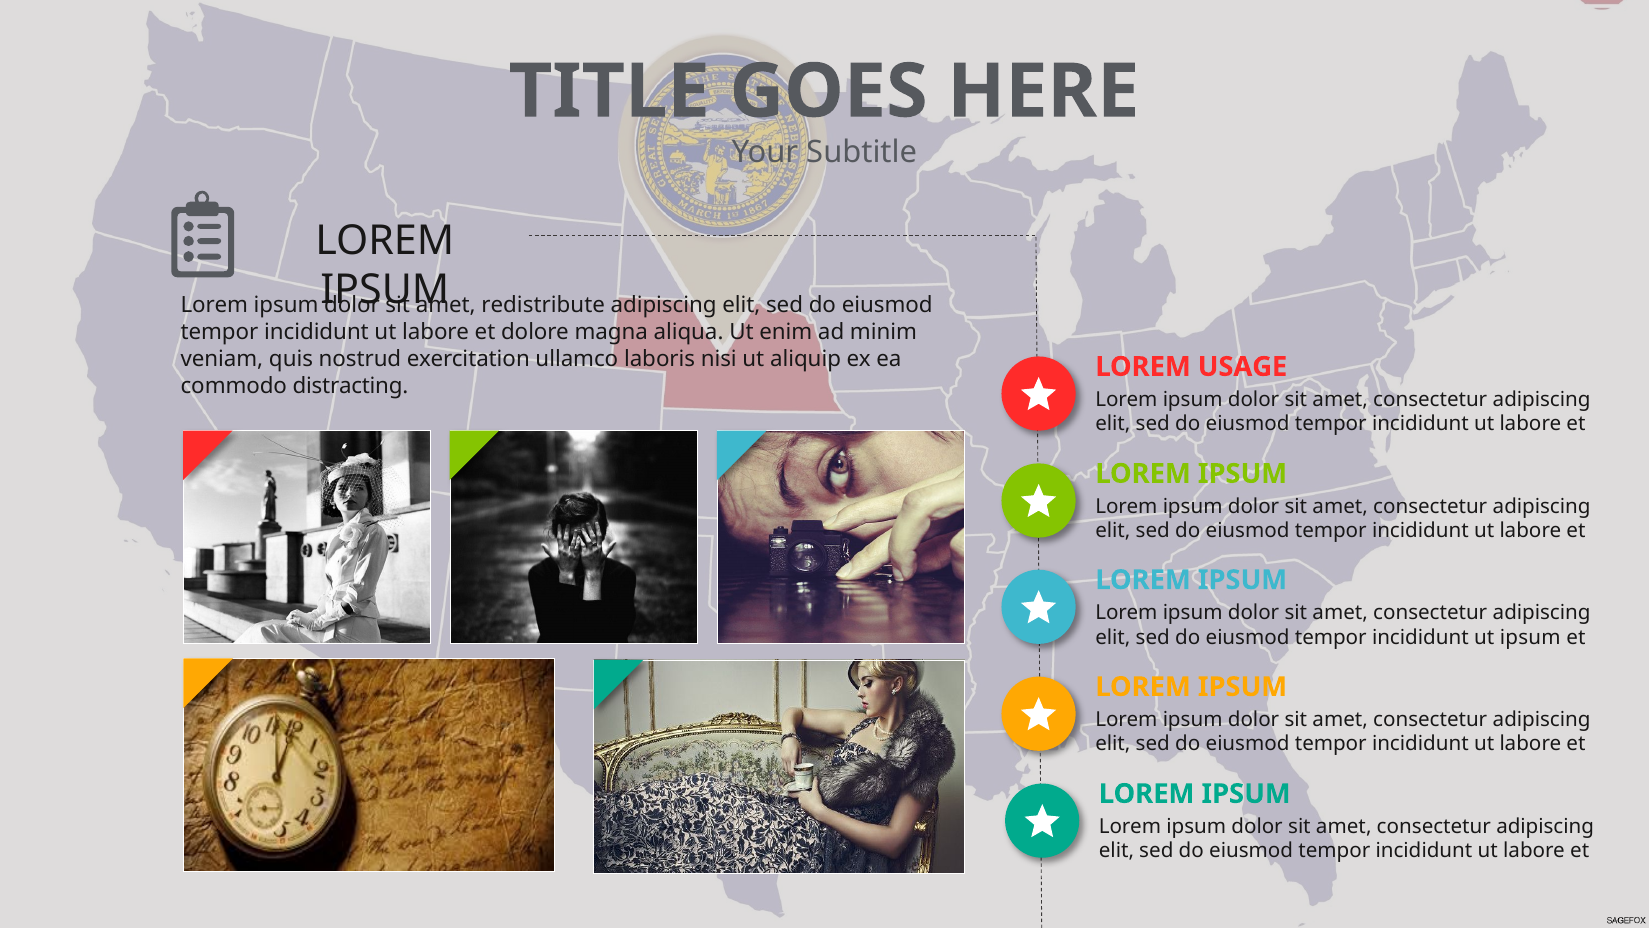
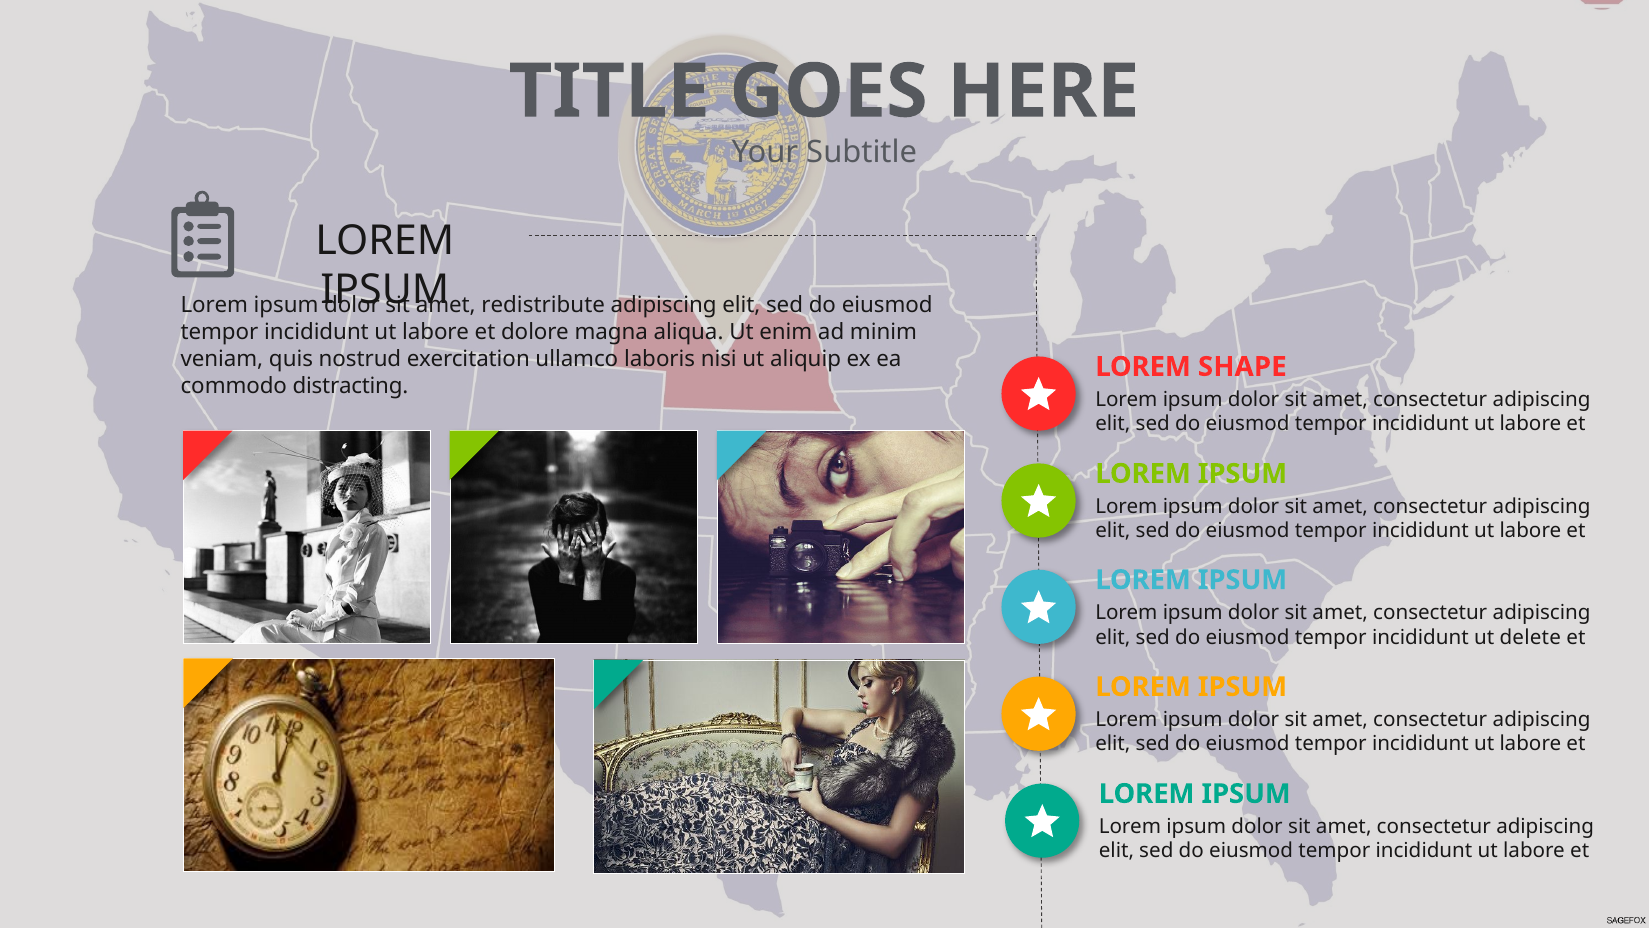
USAGE: USAGE -> SHAPE
ut ipsum: ipsum -> delete
